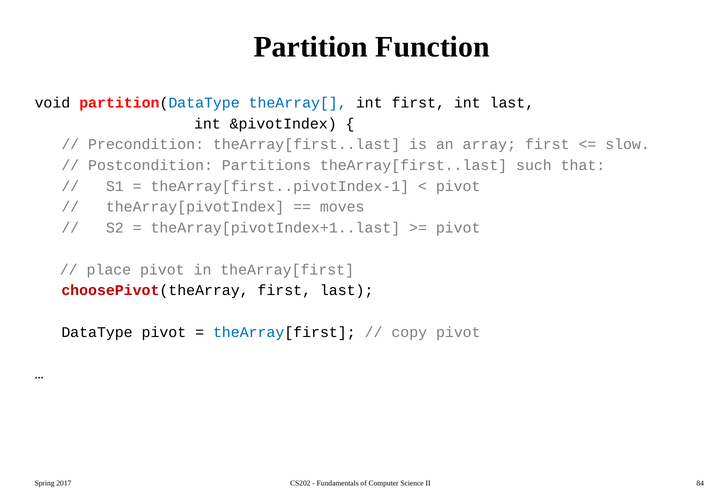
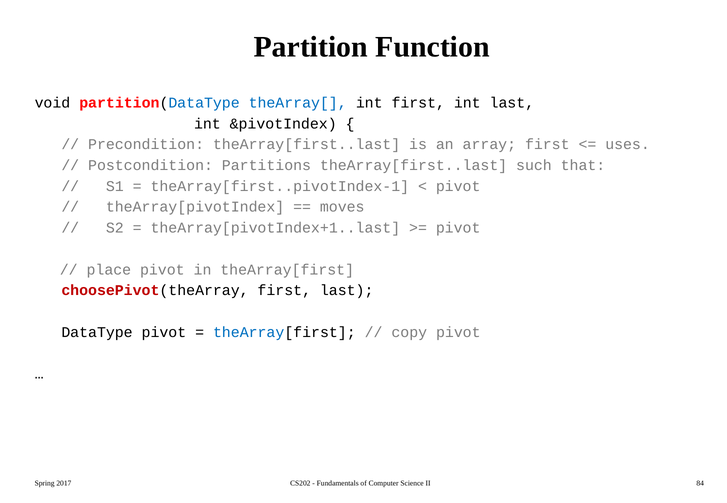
slow: slow -> uses
